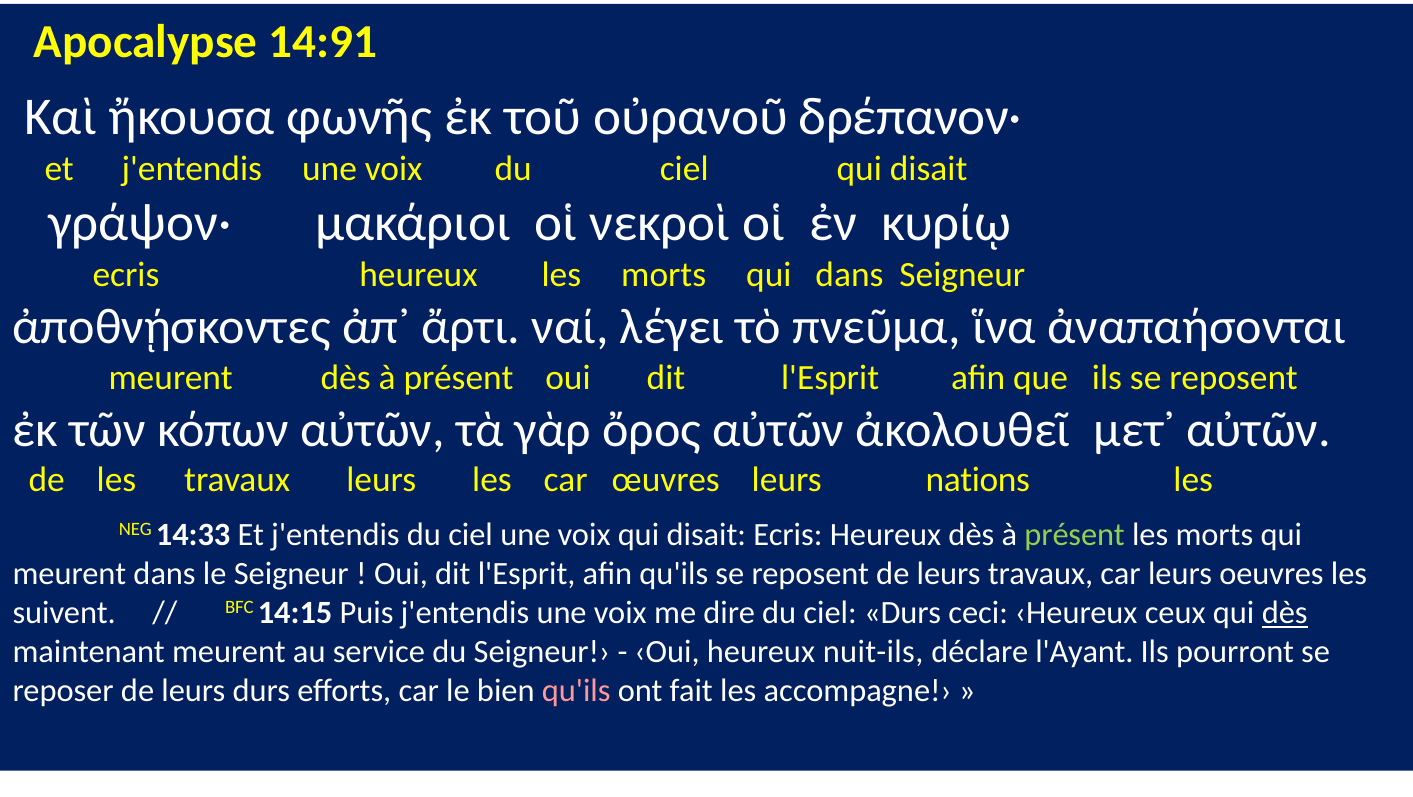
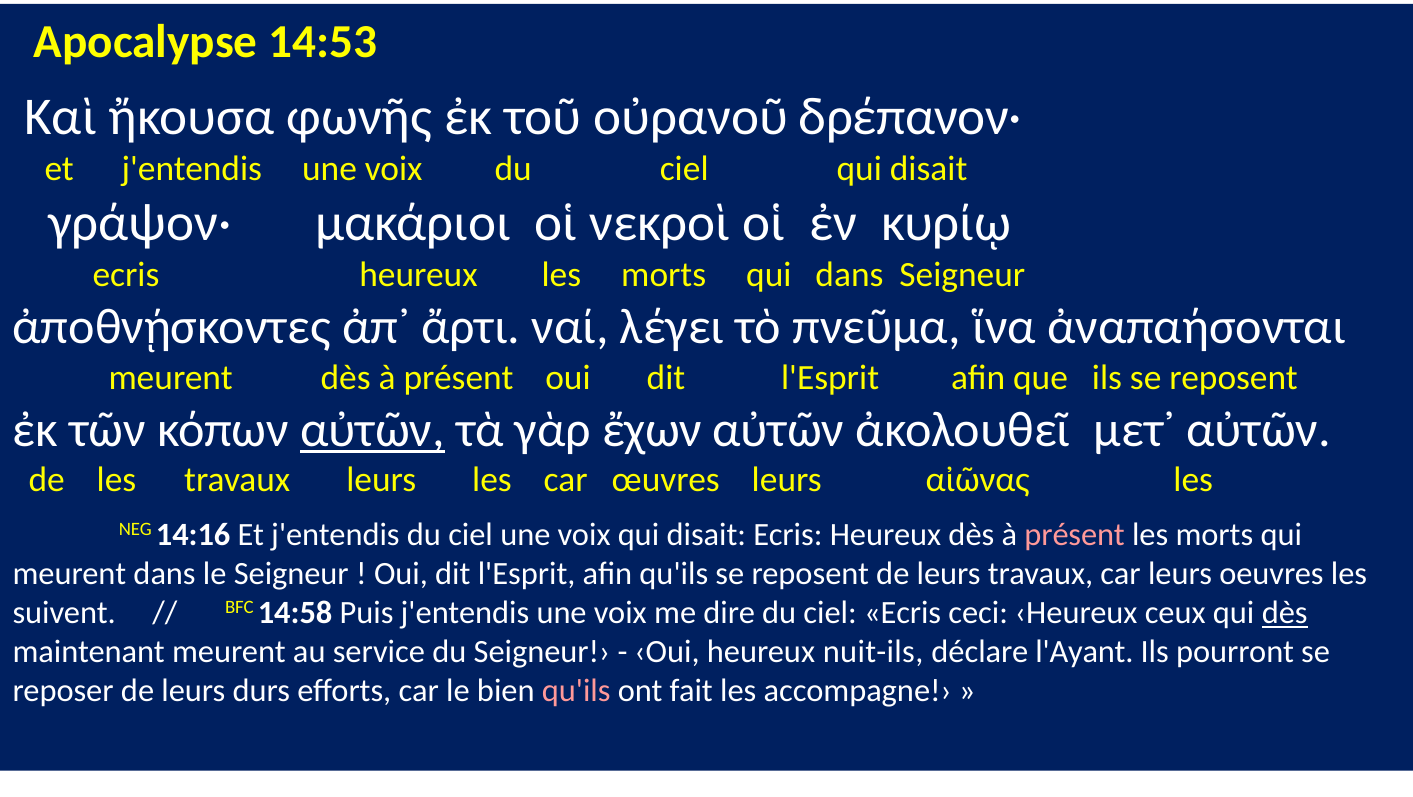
14:91: 14:91 -> 14:53
αὐτῶν at (373, 430) underline: none -> present
ὄρος: ὄρος -> ἔχων
nations: nations -> αἰῶνας
14:33: 14:33 -> 14:16
présent at (1075, 535) colour: light green -> pink
14:15: 14:15 -> 14:58
ciel Durs: Durs -> Ecris
